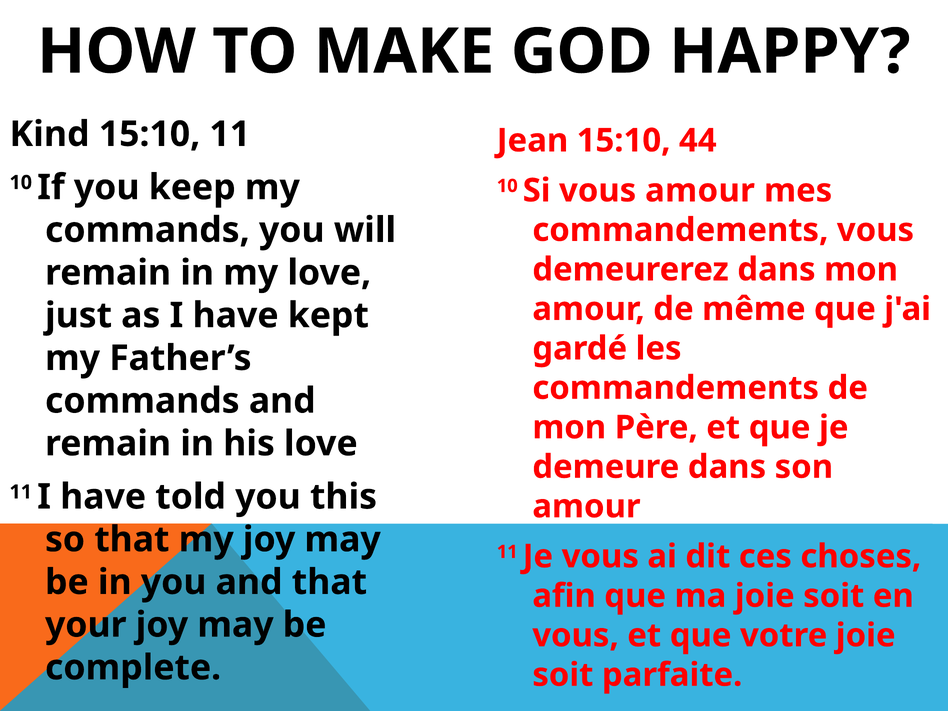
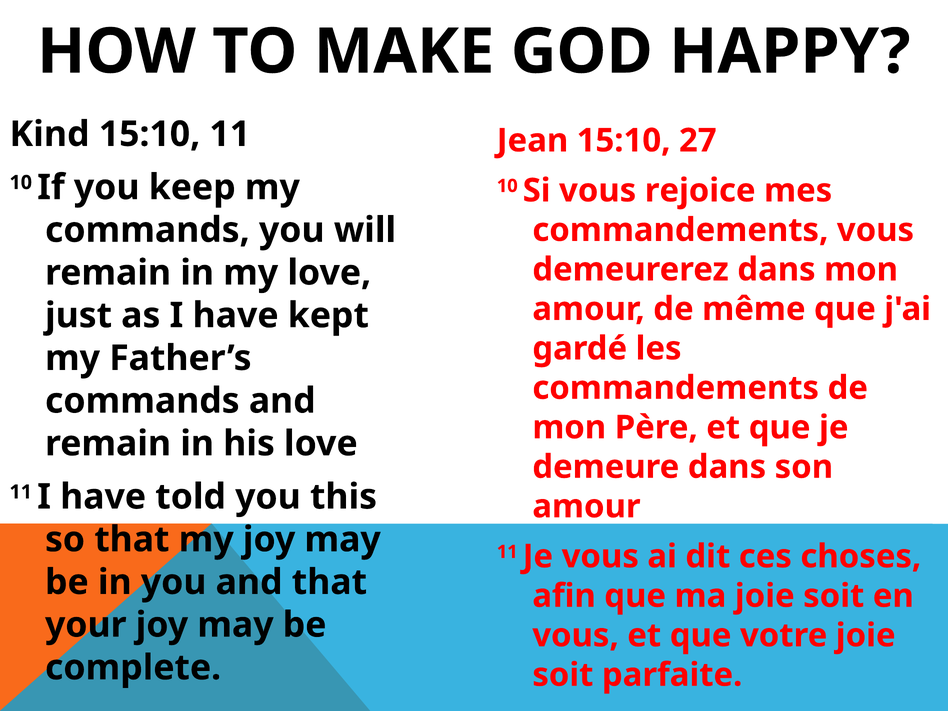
44: 44 -> 27
vous amour: amour -> rejoice
